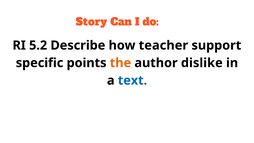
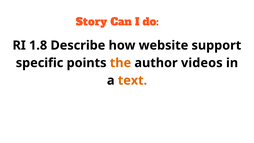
5.2: 5.2 -> 1.8
teacher: teacher -> website
dislike: dislike -> videos
text colour: blue -> orange
